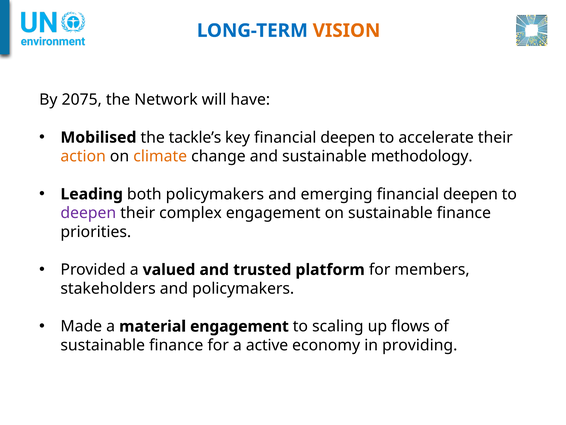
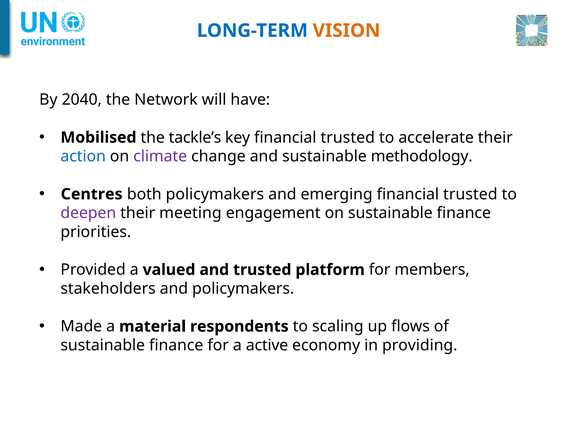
2075: 2075 -> 2040
key financial deepen: deepen -> trusted
action colour: orange -> blue
climate colour: orange -> purple
Leading: Leading -> Centres
emerging financial deepen: deepen -> trusted
complex: complex -> meeting
material engagement: engagement -> respondents
